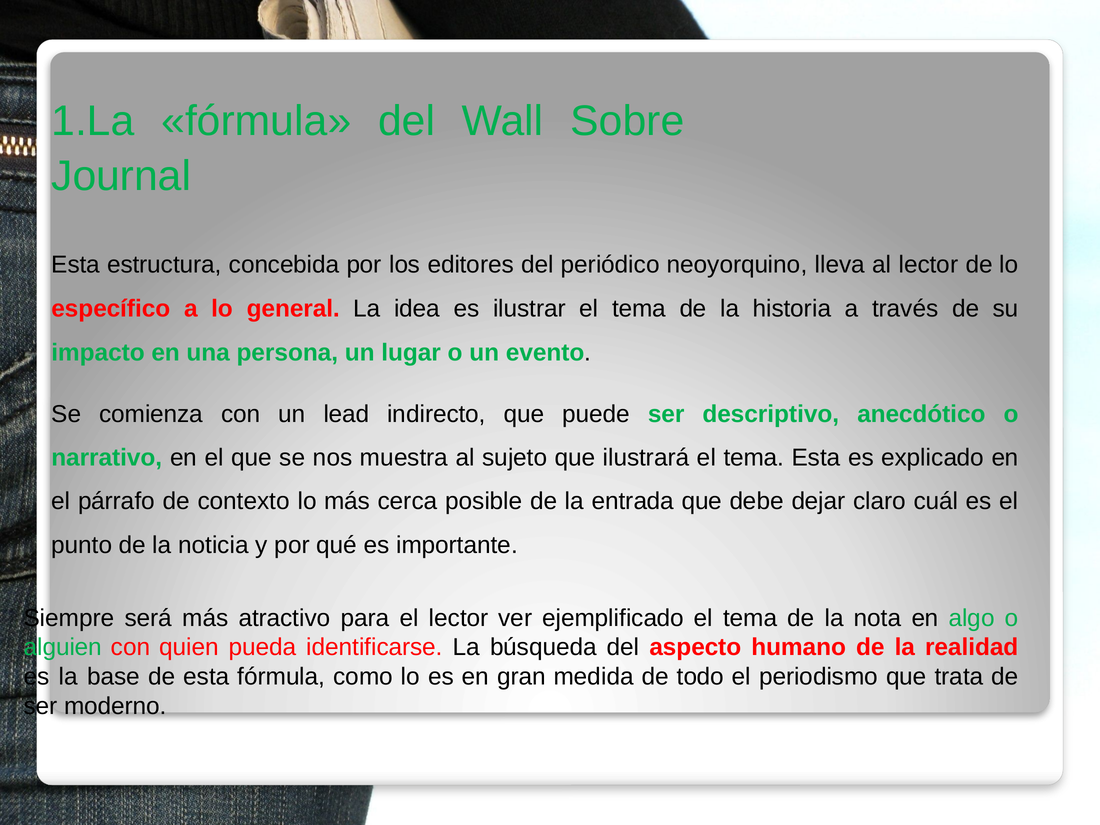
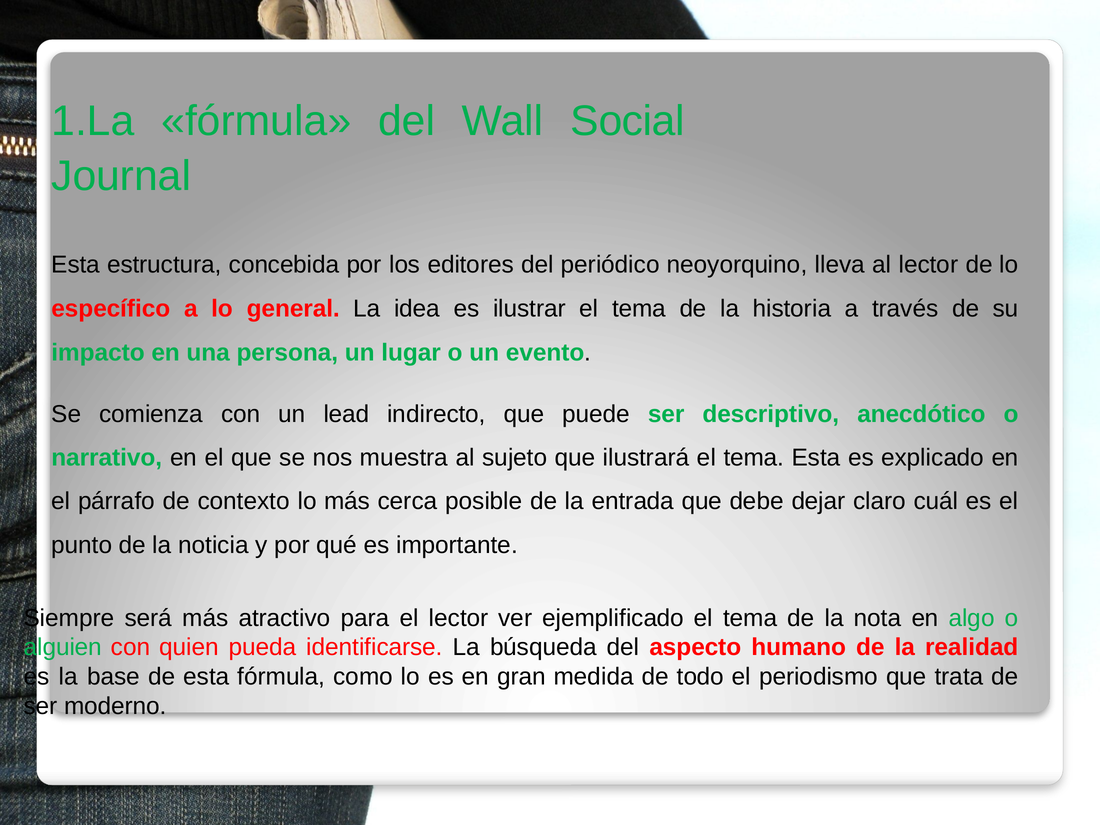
Sobre: Sobre -> Social
